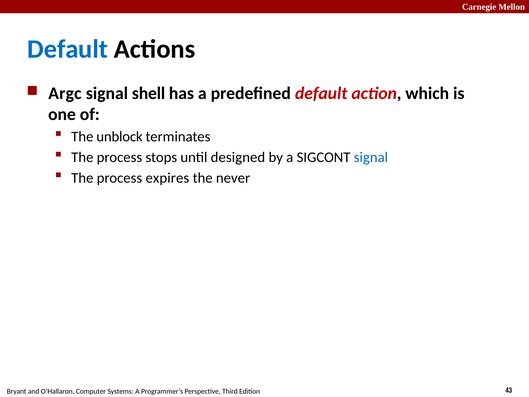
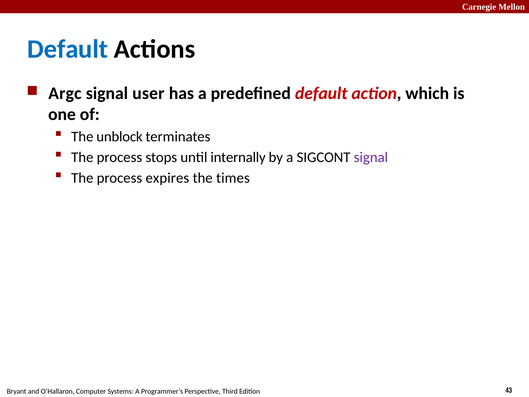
shell: shell -> user
designed: designed -> internally
signal at (371, 157) colour: blue -> purple
never: never -> times
